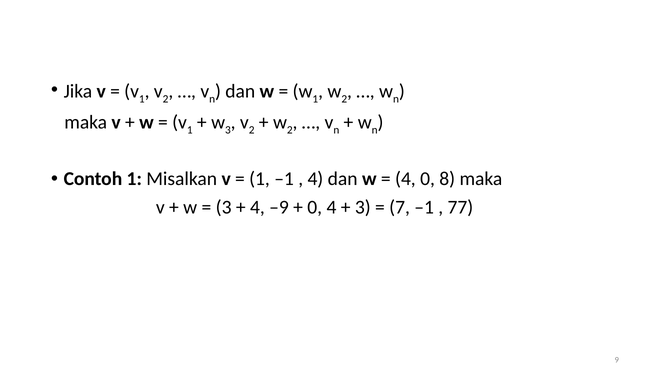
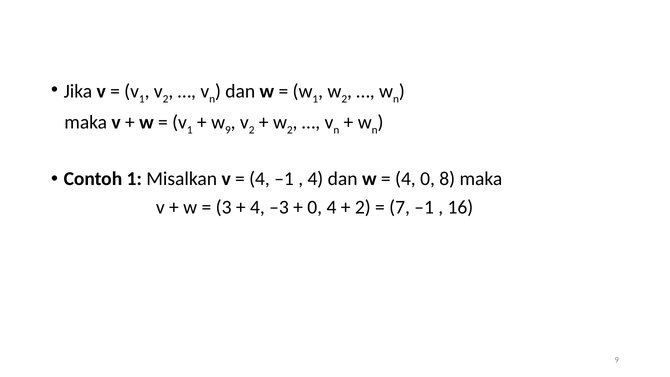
w 3: 3 -> 9
1 at (259, 179): 1 -> 4
–9: –9 -> –3
3 at (363, 207): 3 -> 2
77: 77 -> 16
